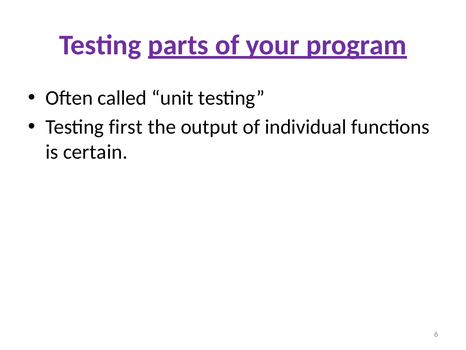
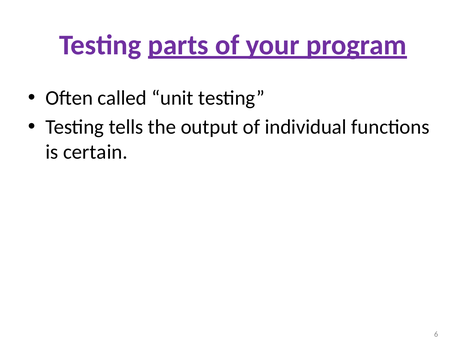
first: first -> tells
